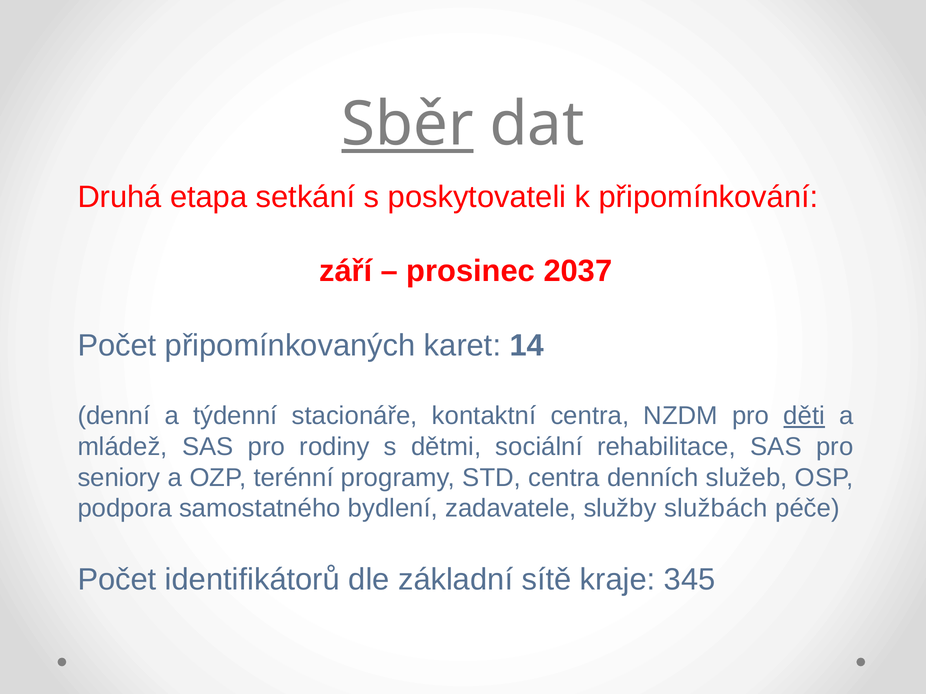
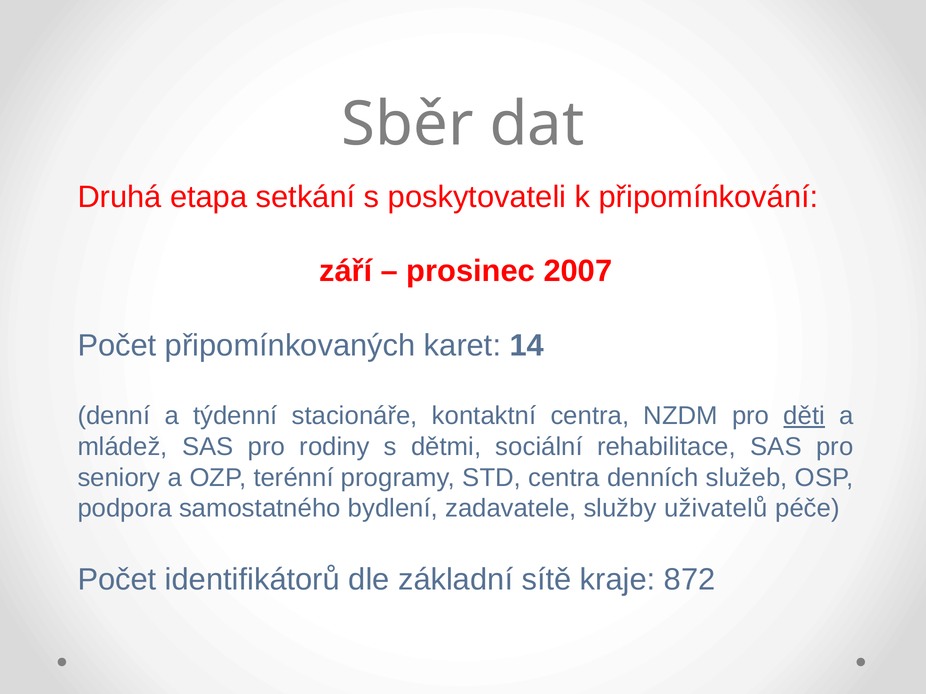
Sběr underline: present -> none
2037: 2037 -> 2007
službách: službách -> uživatelů
345: 345 -> 872
